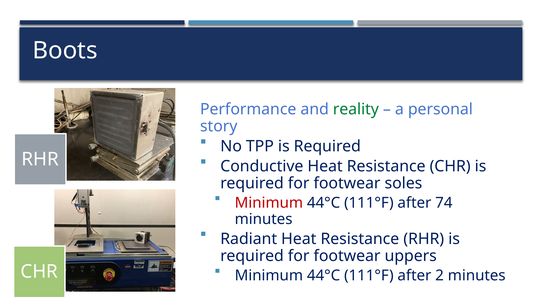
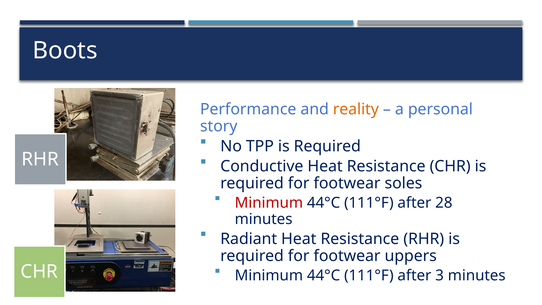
reality colour: green -> orange
74: 74 -> 28
2: 2 -> 3
